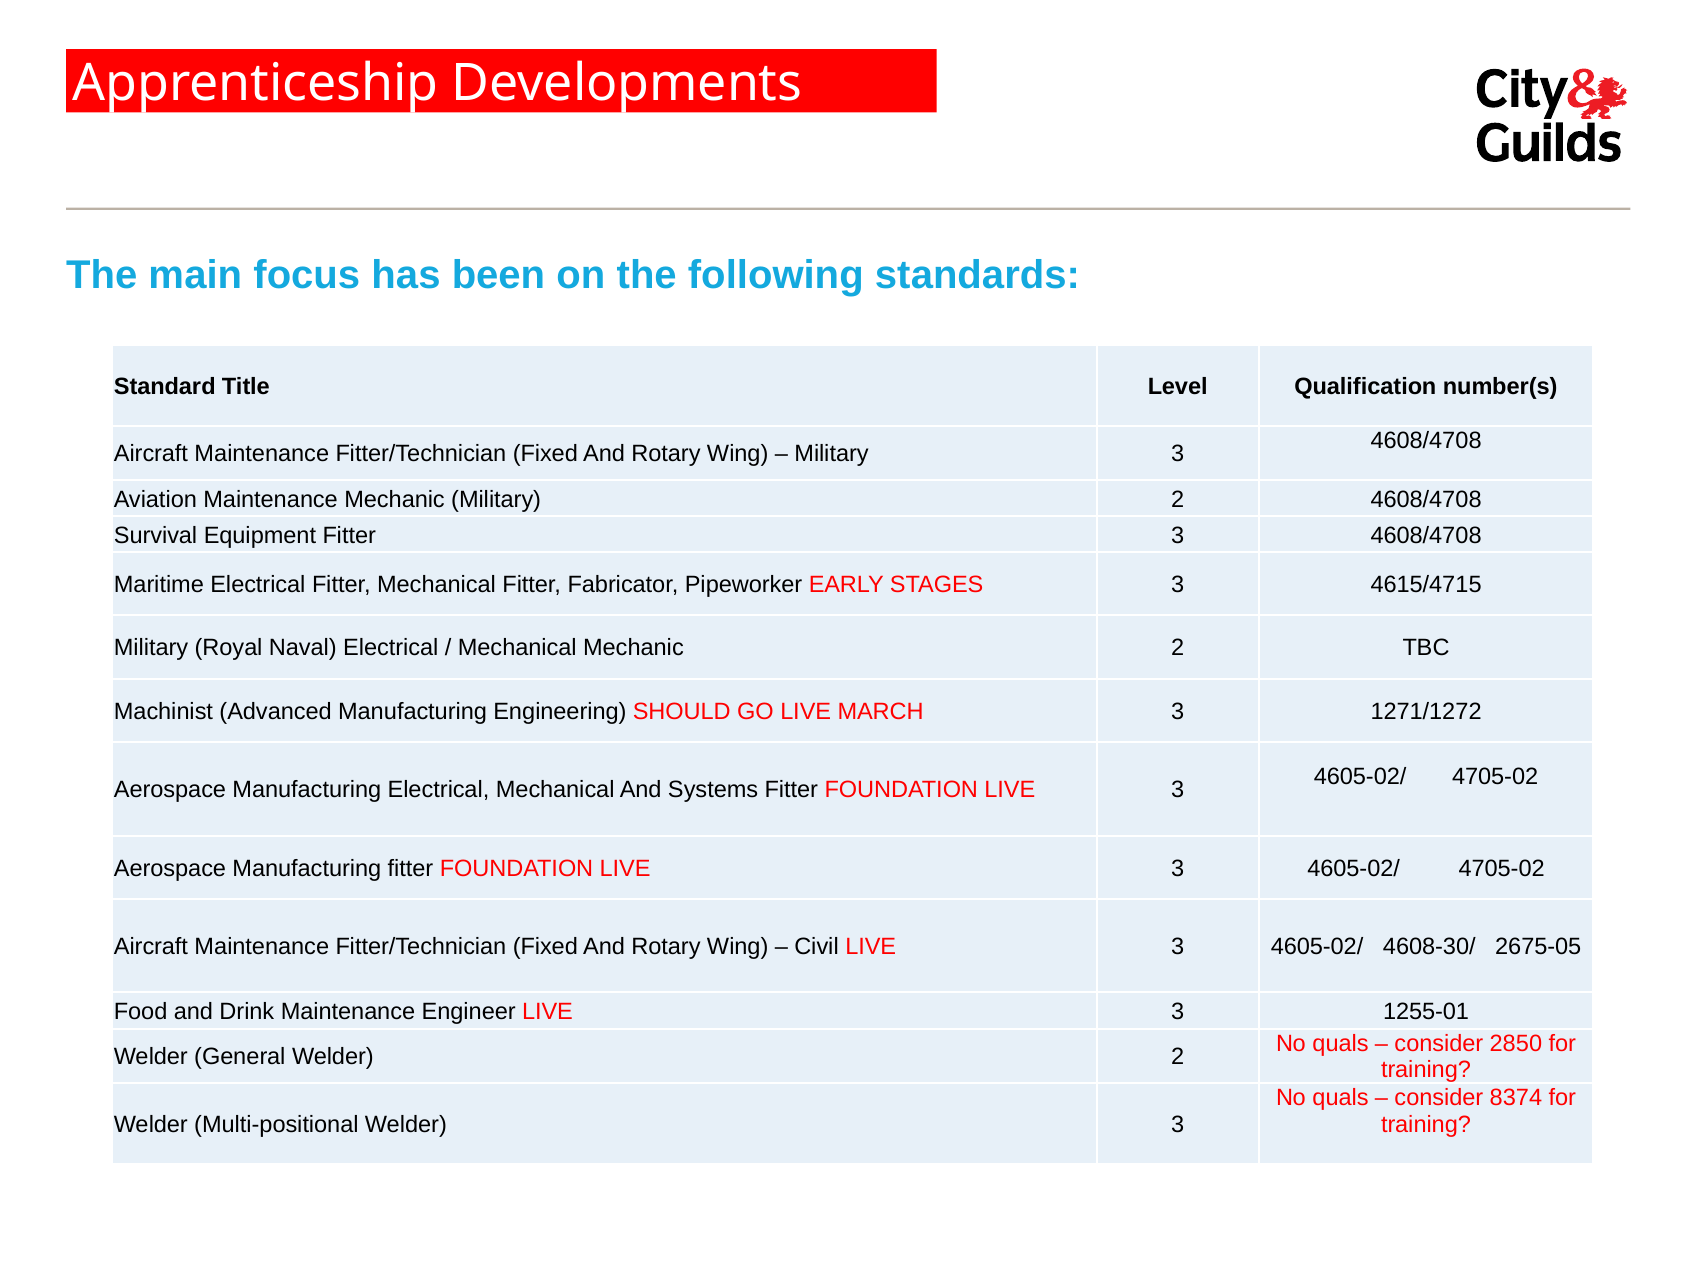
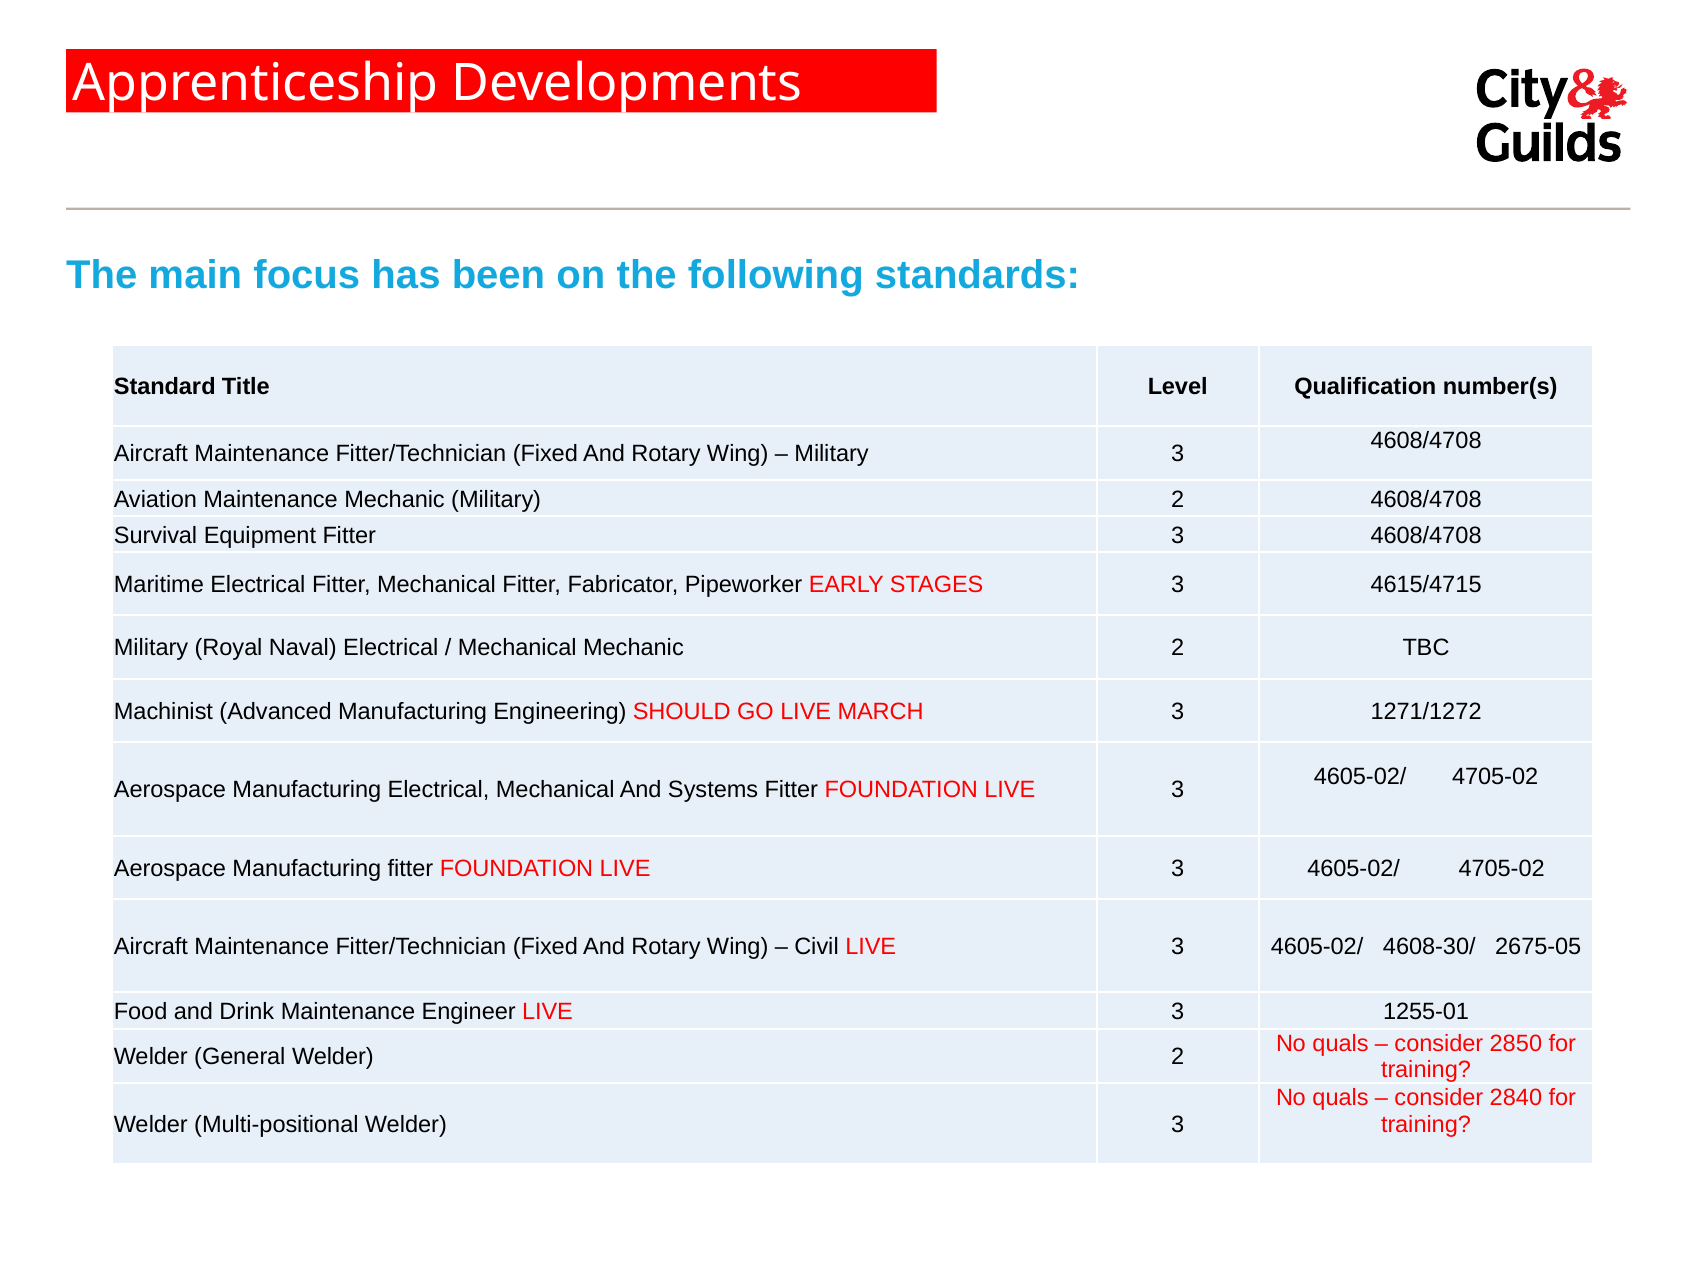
8374: 8374 -> 2840
